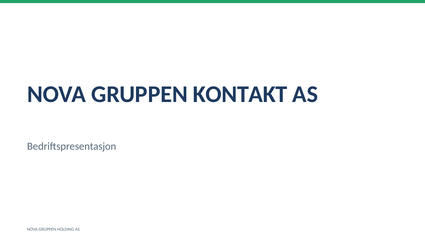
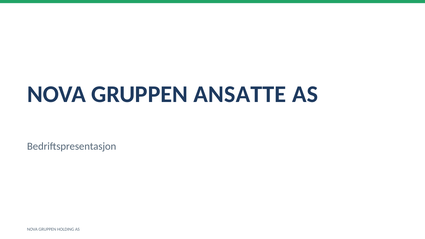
KONTAKT: KONTAKT -> ANSATTE
